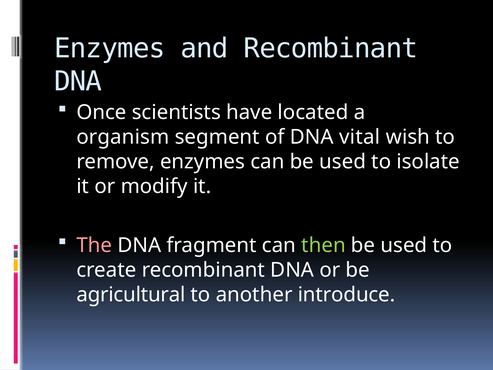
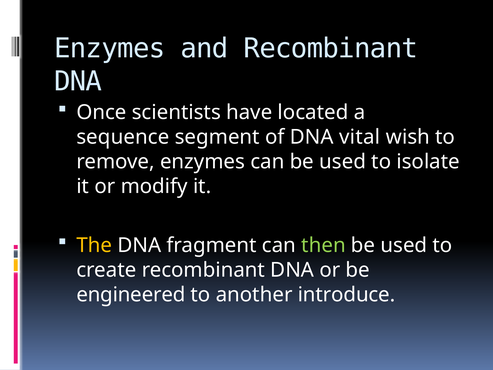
organism: organism -> sequence
The colour: pink -> yellow
agricultural: agricultural -> engineered
